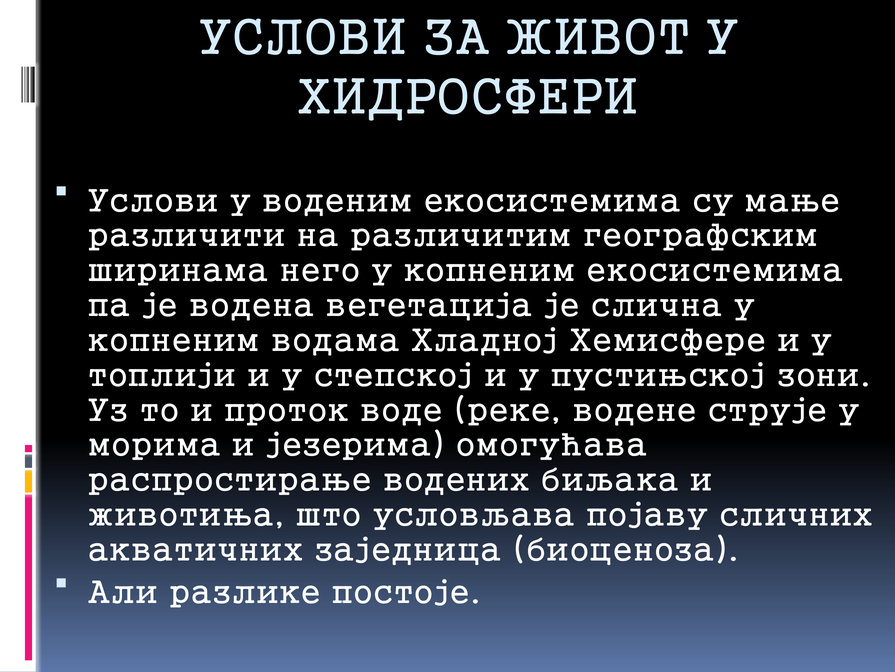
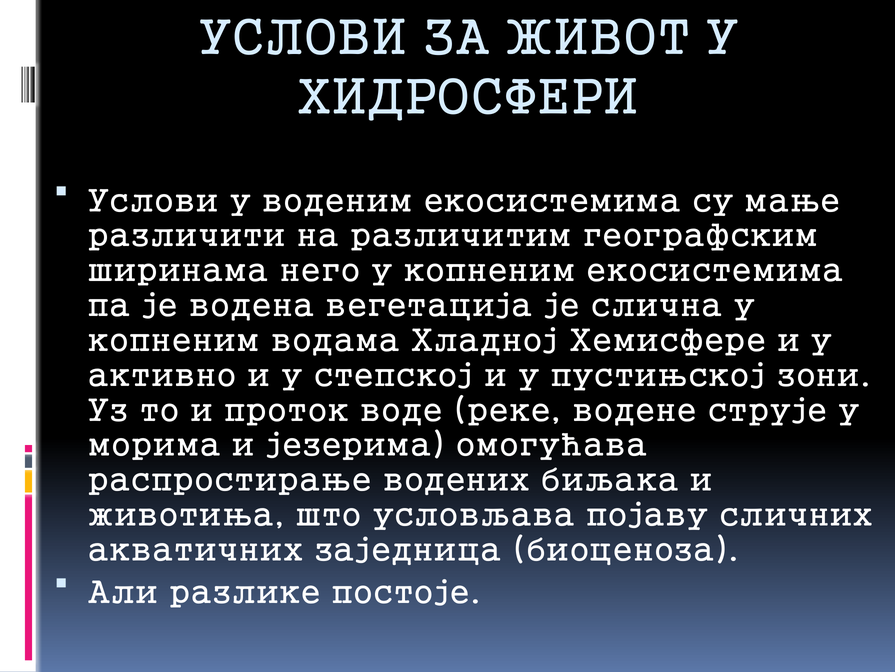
топлији: топлији -> активно
